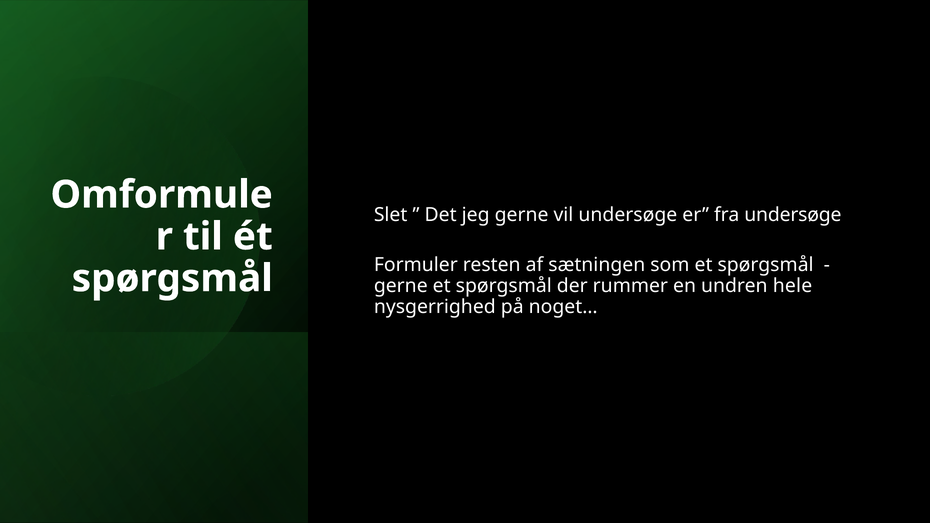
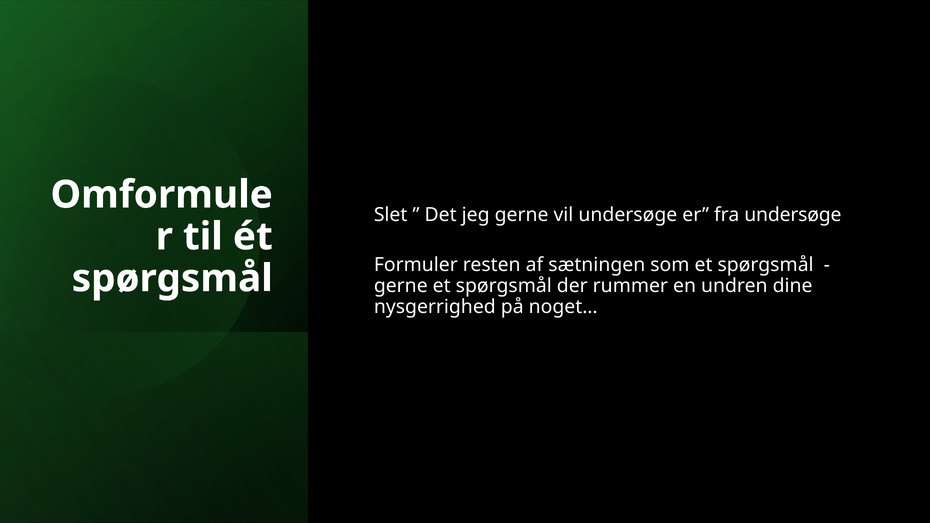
hele: hele -> dine
